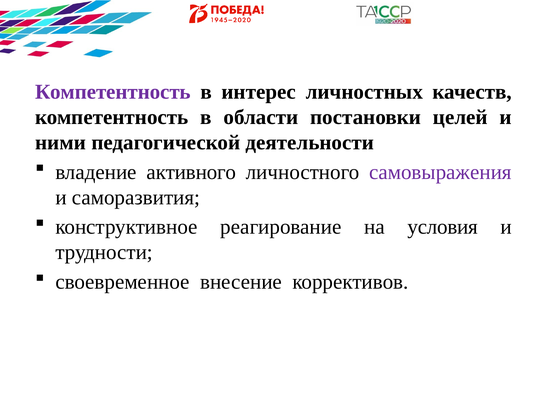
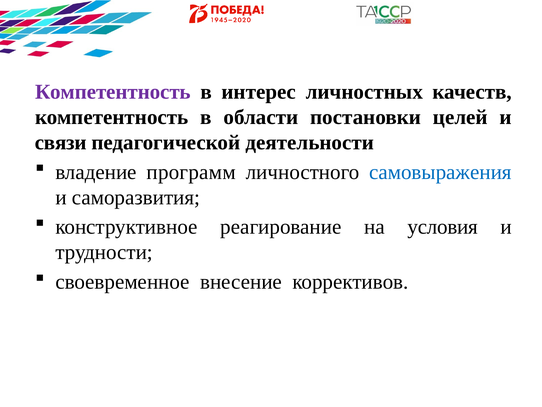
ними: ними -> связи
активного: активного -> программ
самовыражения colour: purple -> blue
